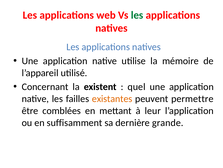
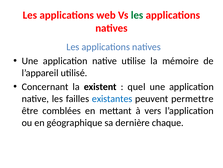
existantes colour: orange -> blue
leur: leur -> vers
suffisamment: suffisamment -> géographique
grande: grande -> chaque
